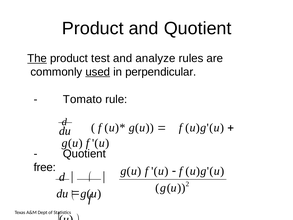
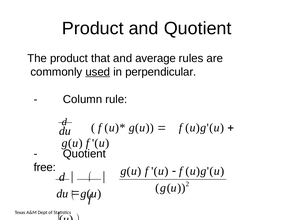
The underline: present -> none
test: test -> that
analyze: analyze -> average
Tomato: Tomato -> Column
